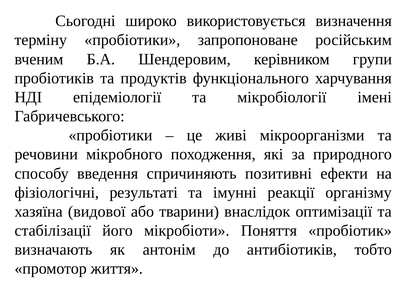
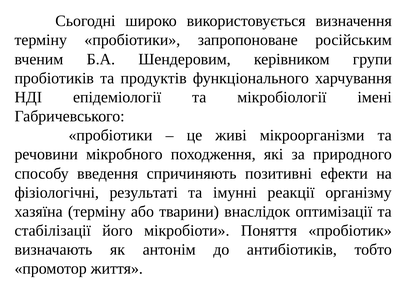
хазяїна видової: видової -> терміну
